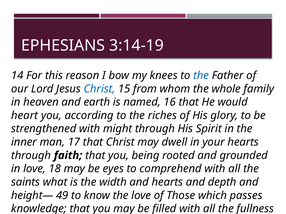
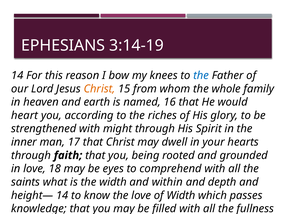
Christ at (99, 89) colour: blue -> orange
and hearts: hearts -> within
height— 49: 49 -> 14
of Those: Those -> Width
